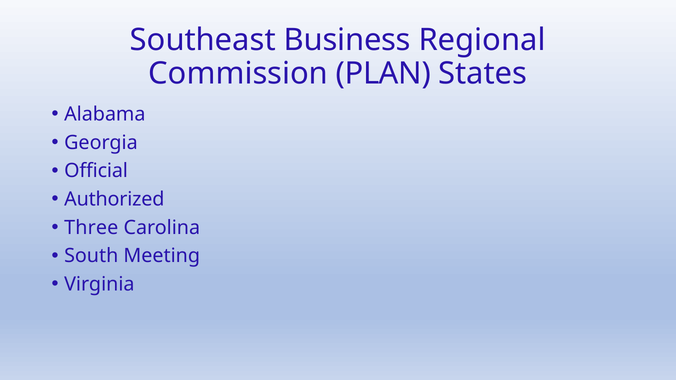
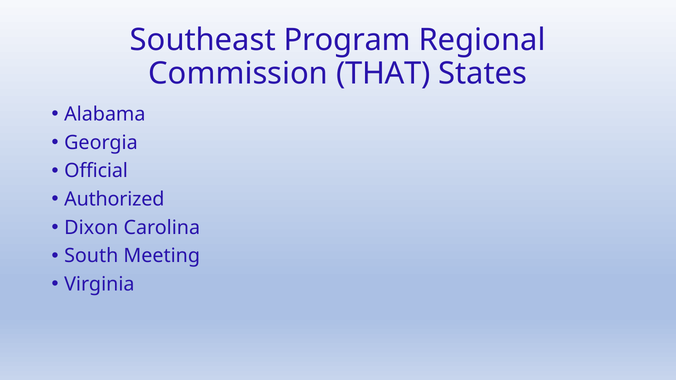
Business: Business -> Program
PLAN: PLAN -> THAT
Three: Three -> Dixon
